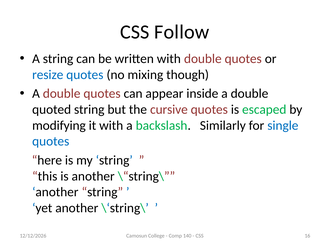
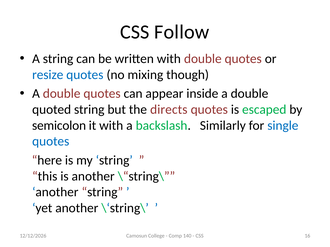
cursive: cursive -> directs
modifying: modifying -> semicolon
